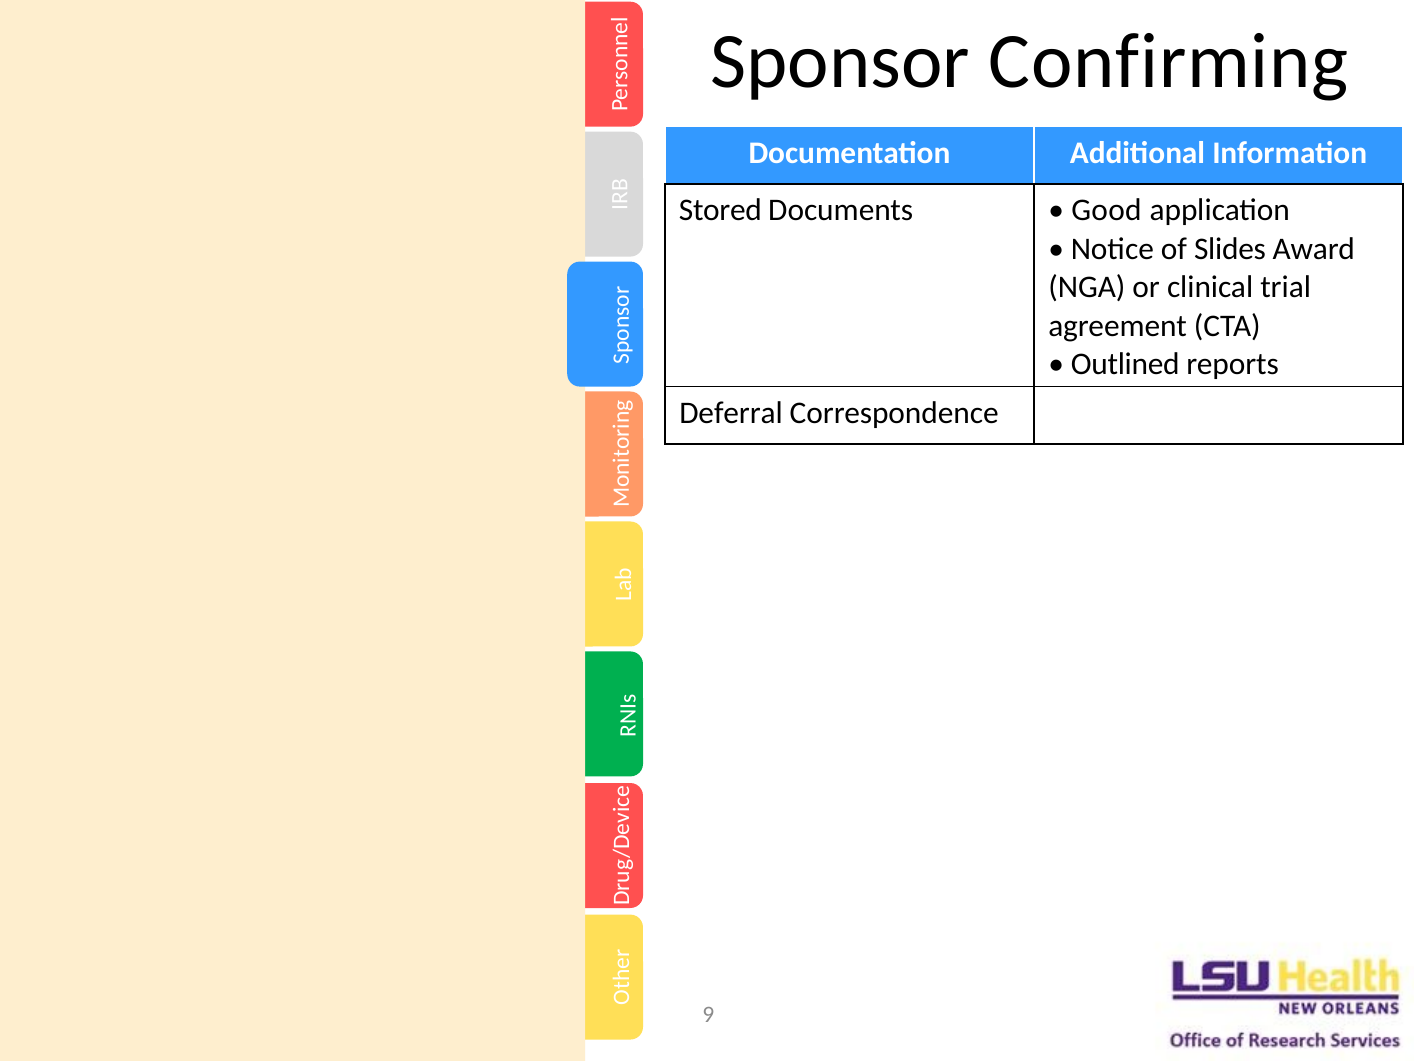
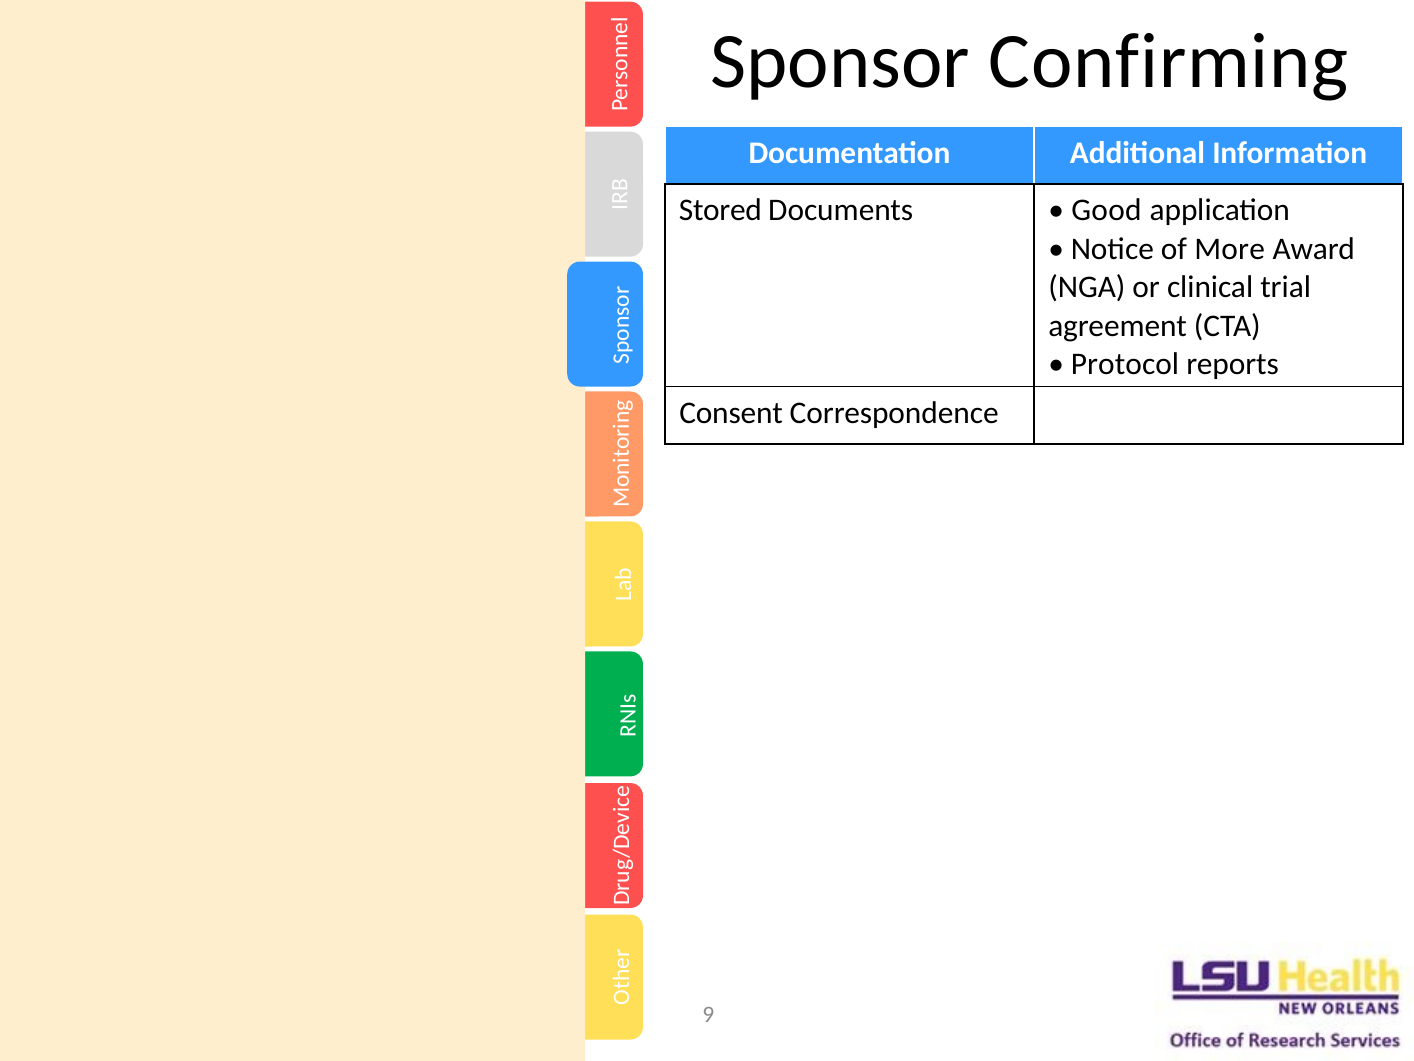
Slides: Slides -> More
Outlined: Outlined -> Protocol
Deferral: Deferral -> Consent
